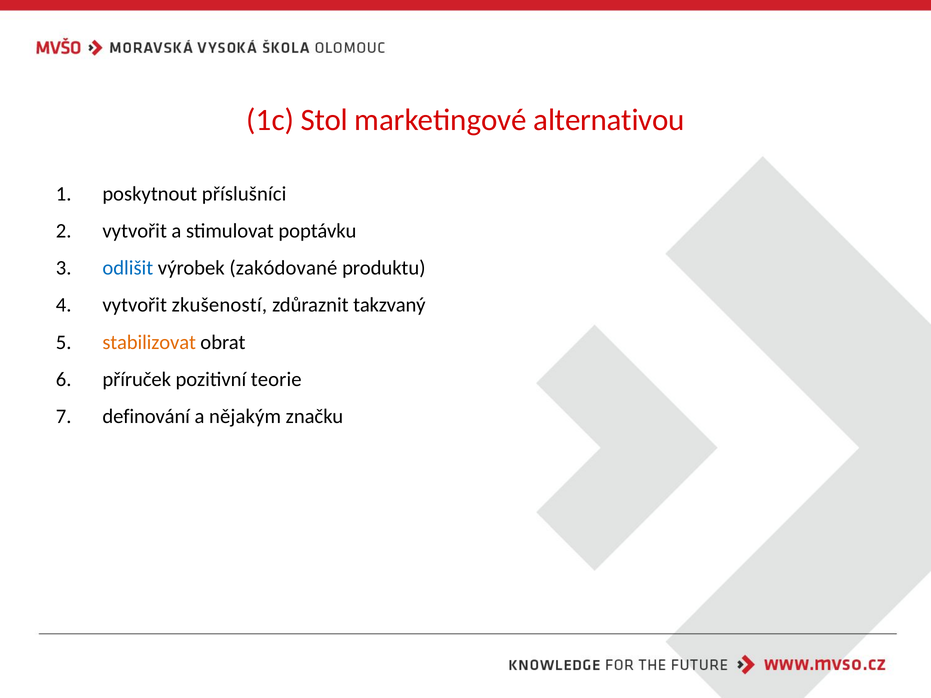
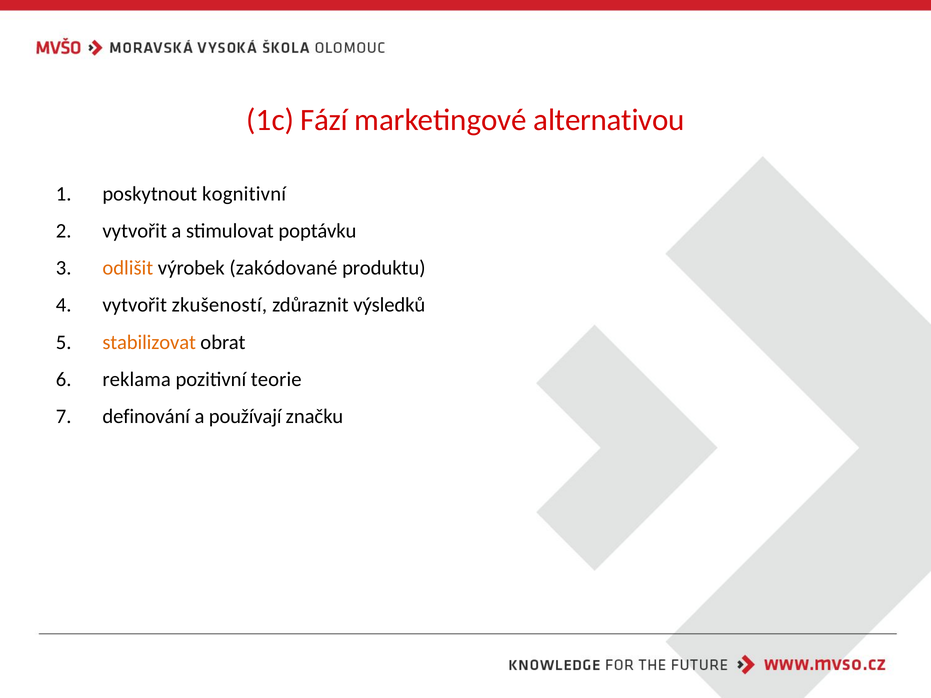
Stol: Stol -> Fází
příslušníci: příslušníci -> kognitivní
odlišit colour: blue -> orange
takzvaný: takzvaný -> výsledků
příruček: příruček -> reklama
nějakým: nějakým -> používají
